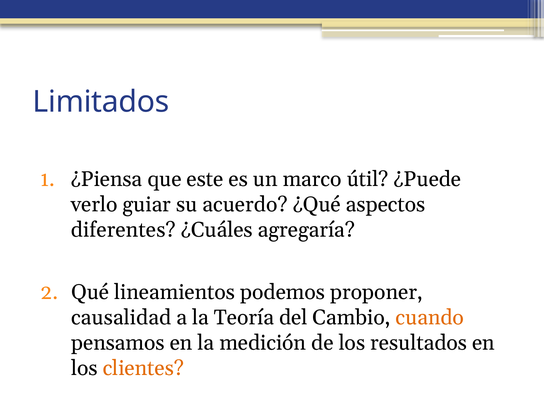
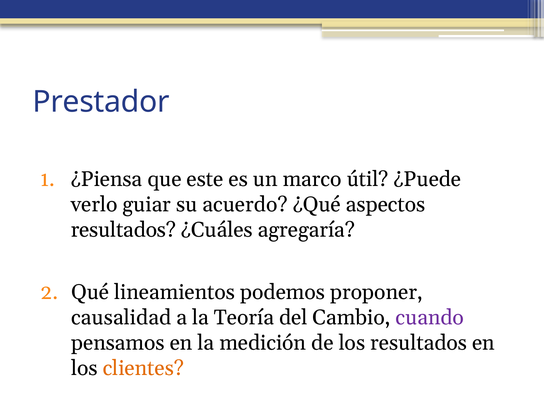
Limitados: Limitados -> Prestador
diferentes at (123, 230): diferentes -> resultados
cuando colour: orange -> purple
